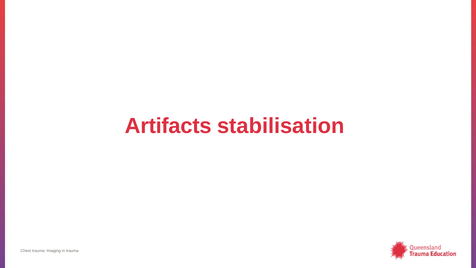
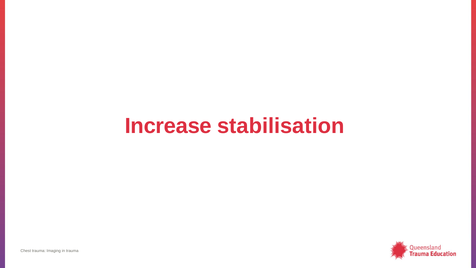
Artifacts: Artifacts -> Increase
